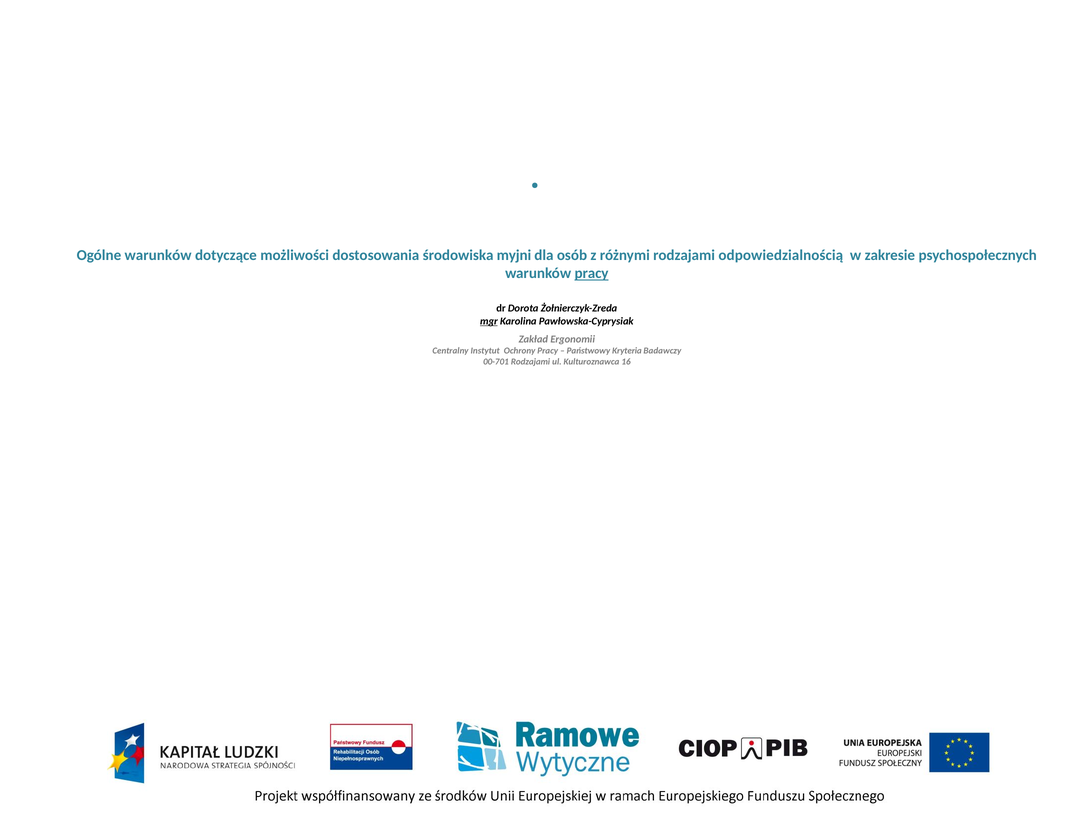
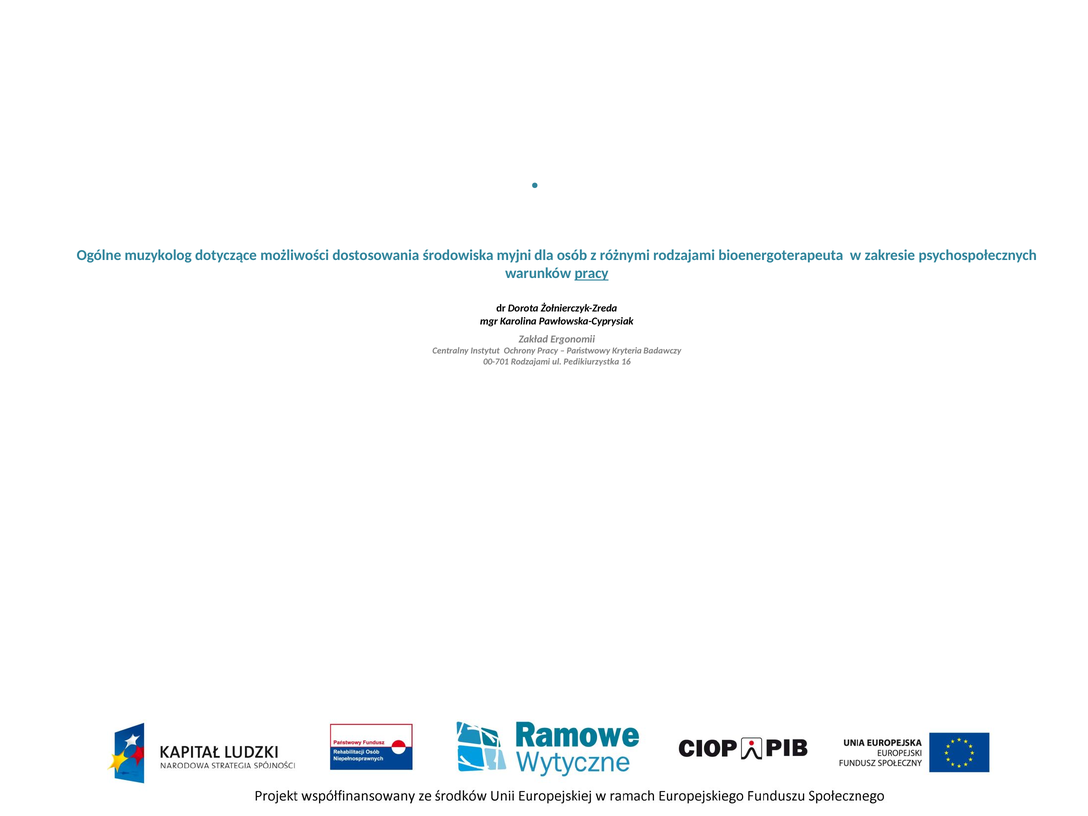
Ogólne warunków: warunków -> muzykolog
odpowiedzialnością: odpowiedzialnością -> bioenergoterapeuta
mgr underline: present -> none
Kulturoznawca: Kulturoznawca -> Pedikiurzystka
